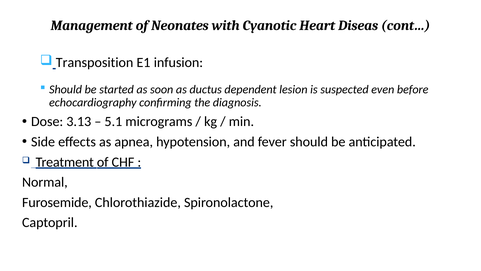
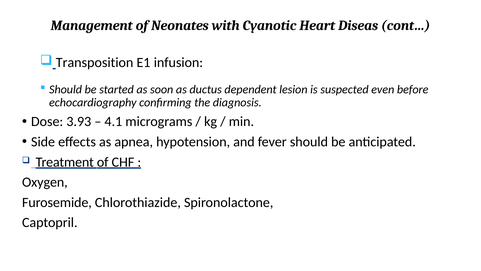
3.13: 3.13 -> 3.93
5.1: 5.1 -> 4.1
Normal: Normal -> Oxygen
